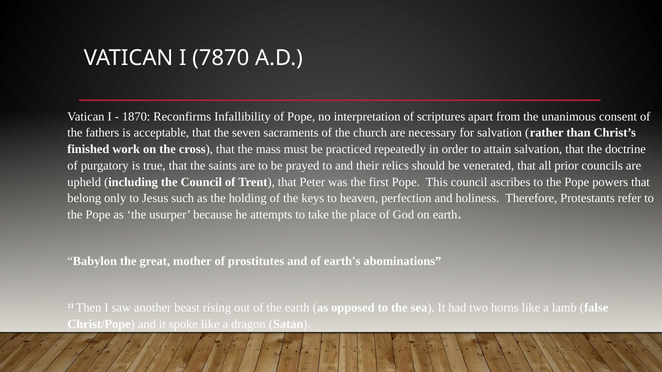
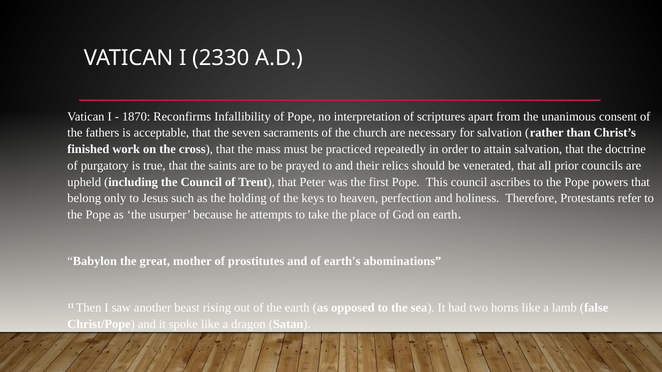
7870: 7870 -> 2330
